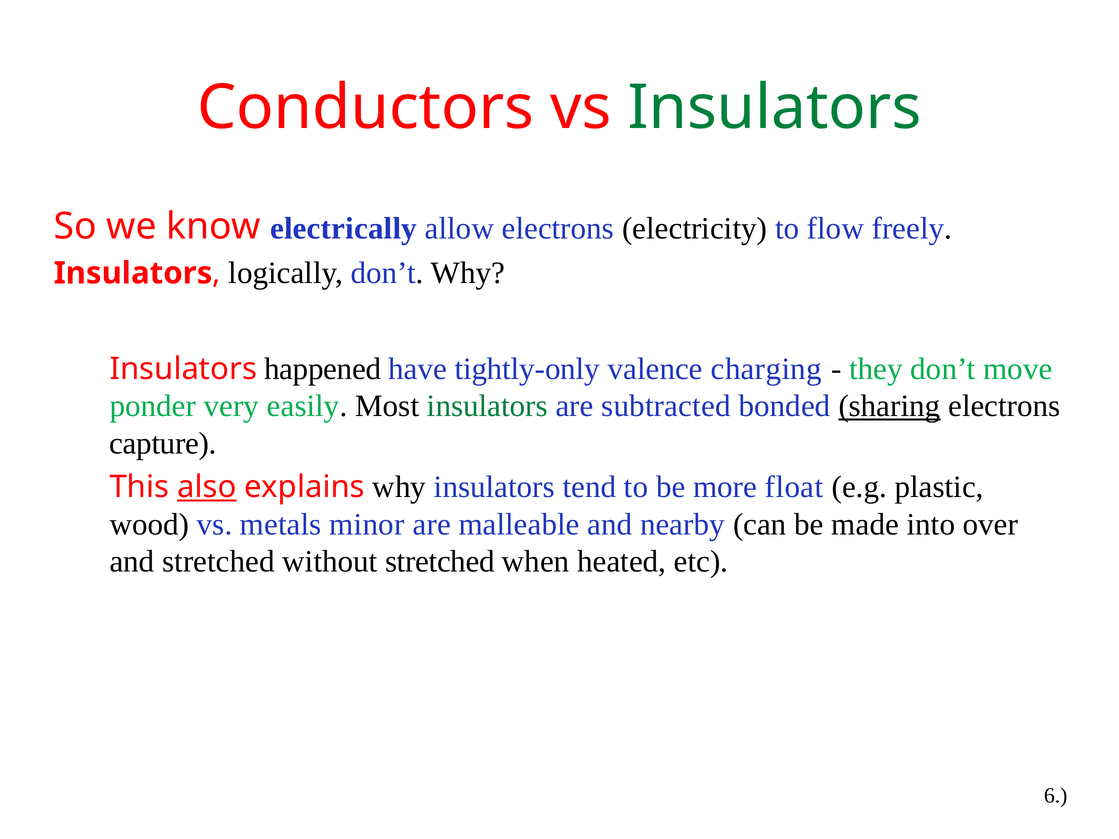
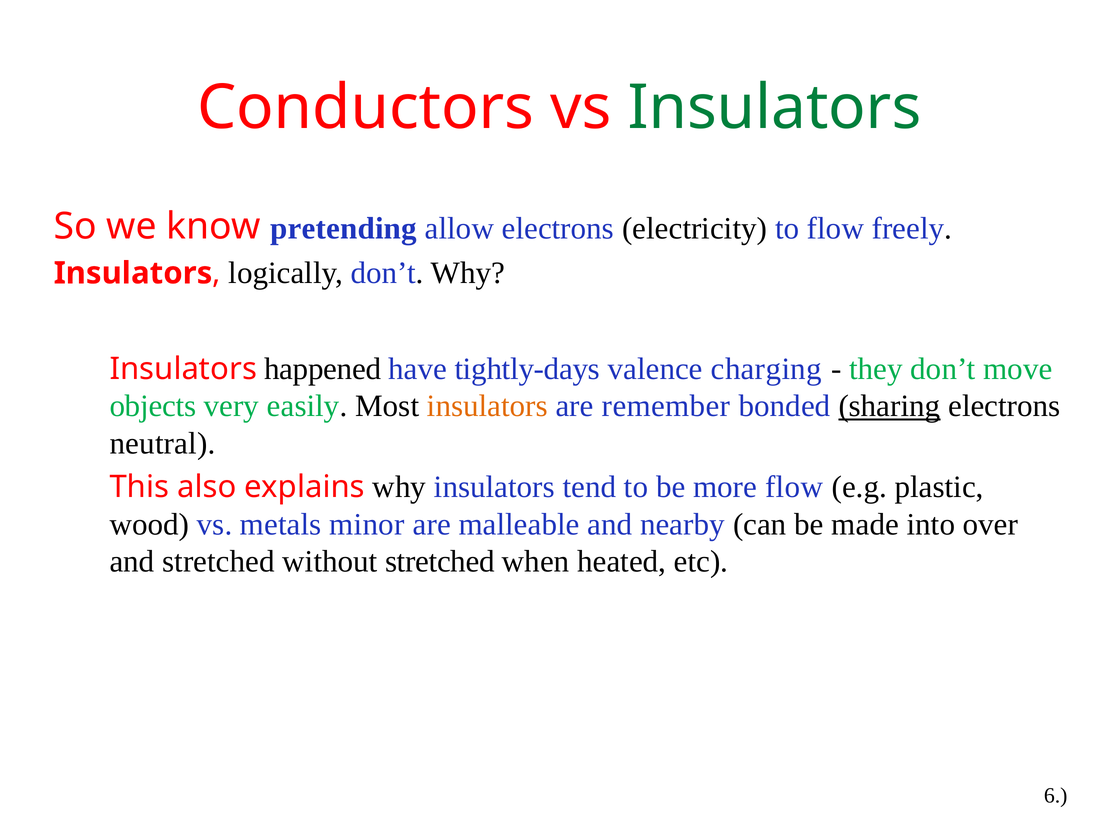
electrically: electrically -> pretending
tightly-only: tightly-only -> tightly-days
ponder: ponder -> objects
insulators at (487, 406) colour: green -> orange
subtracted: subtracted -> remember
capture: capture -> neutral
also underline: present -> none
more float: float -> flow
